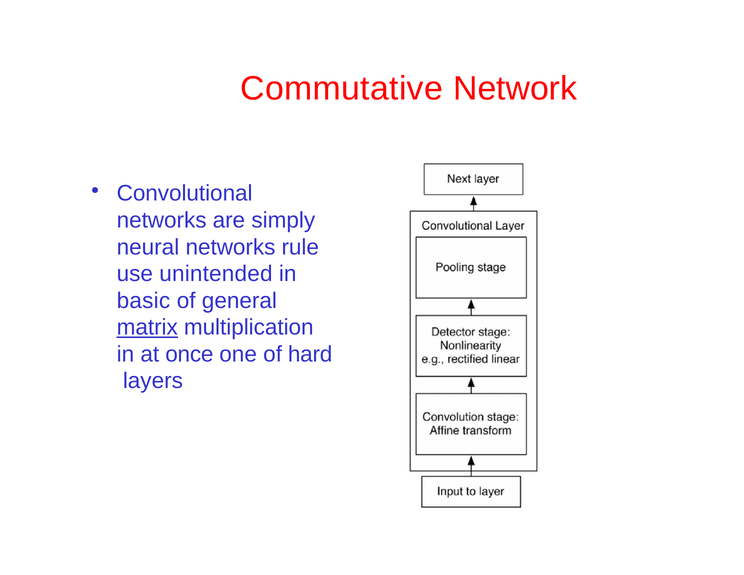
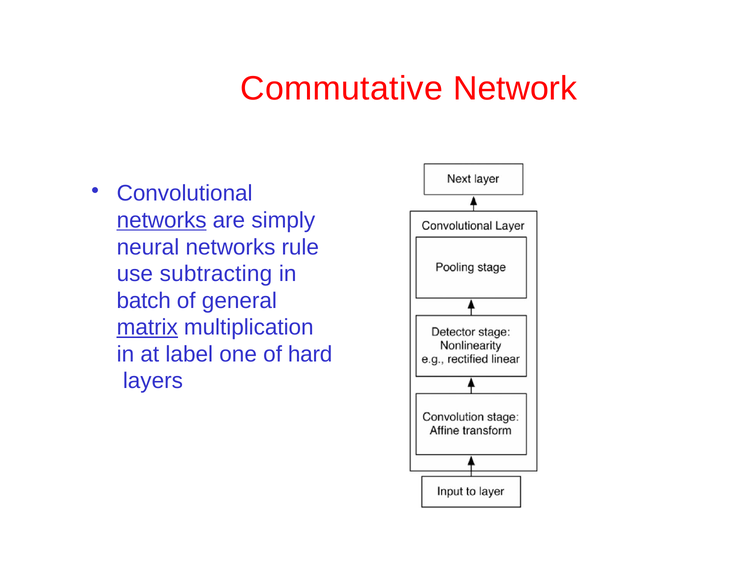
networks at (162, 220) underline: none -> present
unintended: unintended -> subtracting
basic: basic -> batch
once: once -> label
